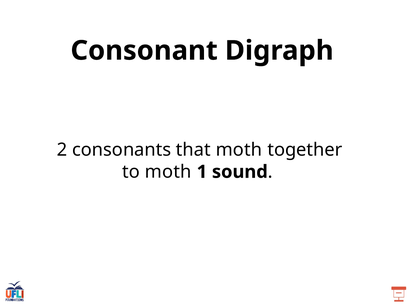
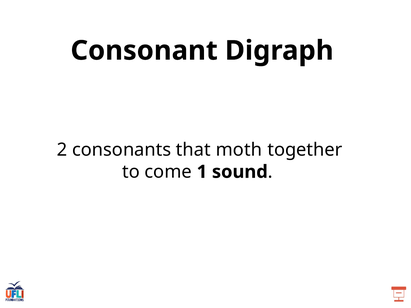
to moth: moth -> come
